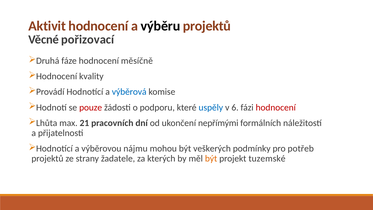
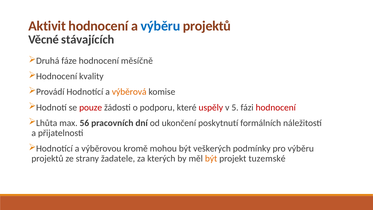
výběru at (160, 26) colour: black -> blue
pořizovací: pořizovací -> stávajících
výběrová colour: blue -> orange
uspěly colour: blue -> red
6: 6 -> 5
21: 21 -> 56
nepřímými: nepřímými -> poskytnutí
nájmu: nájmu -> kromě
pro potřeb: potřeb -> výběru
